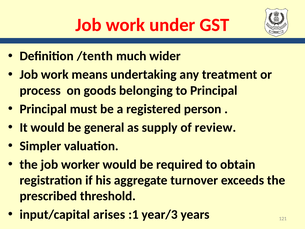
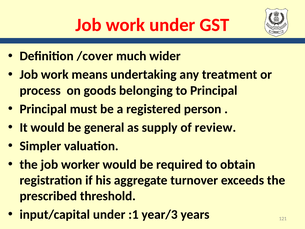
/tenth: /tenth -> /cover
input/capital arises: arises -> under
